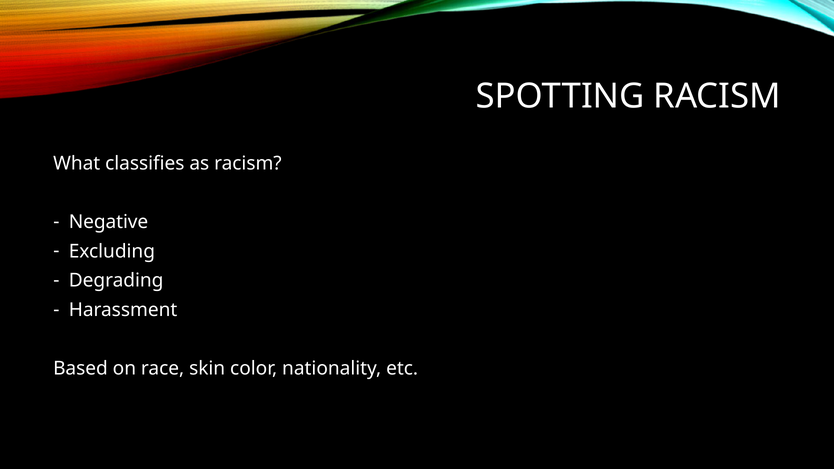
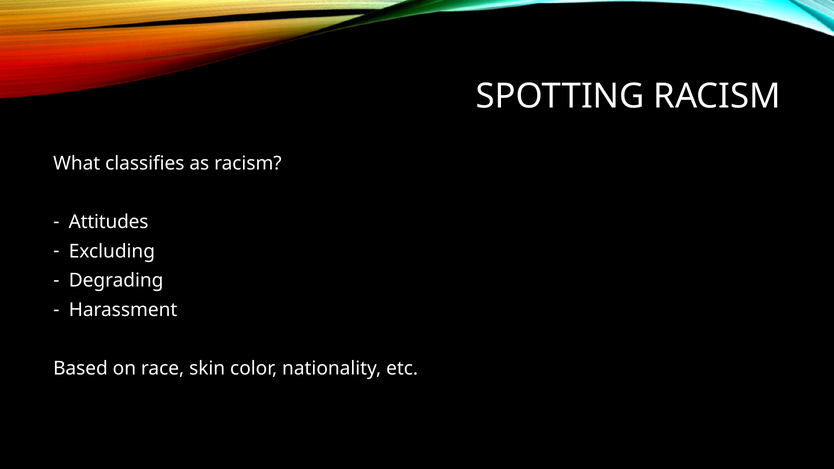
Negative: Negative -> Attitudes
